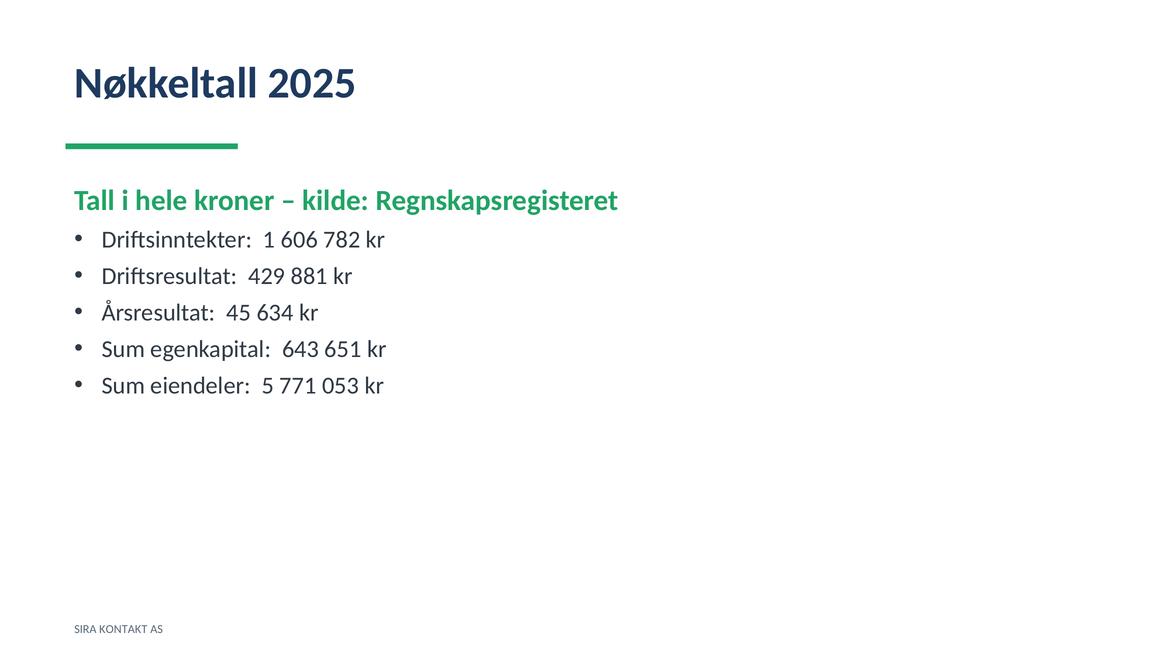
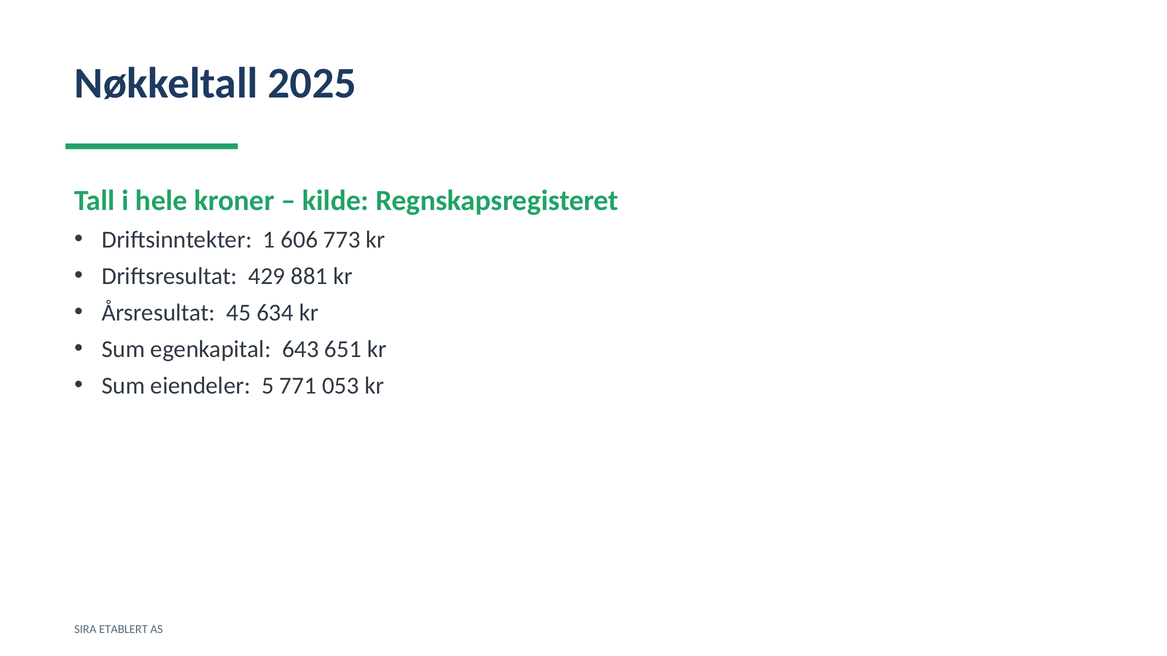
782: 782 -> 773
KONTAKT: KONTAKT -> ETABLERT
